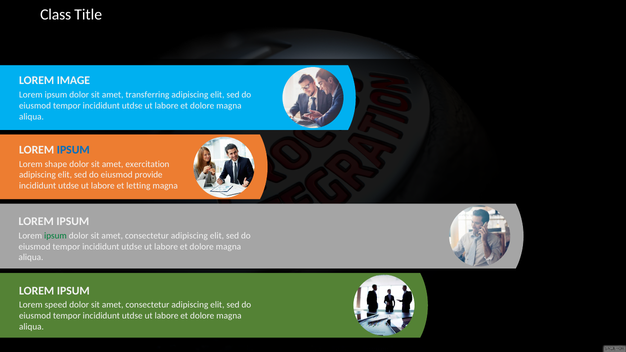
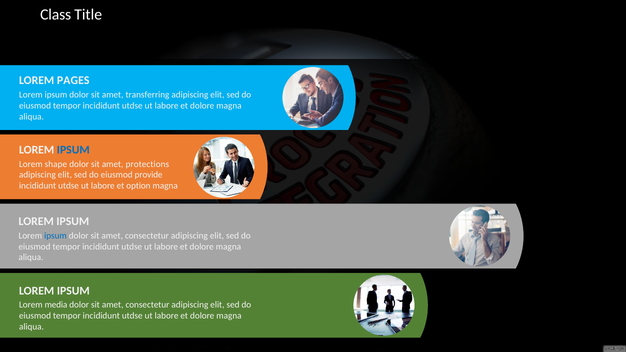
IMAGE: IMAGE -> PAGES
exercitation: exercitation -> protections
letting: letting -> option
ipsum at (55, 236) colour: green -> blue
speed: speed -> media
